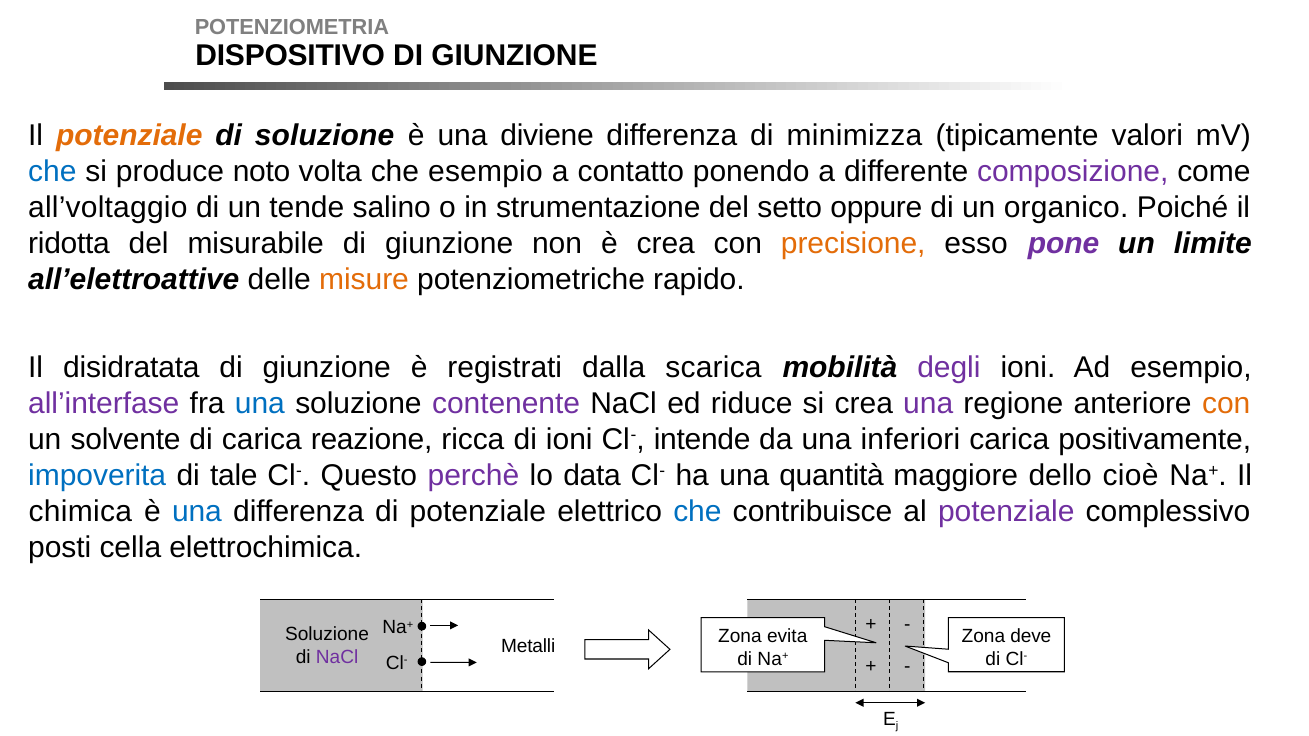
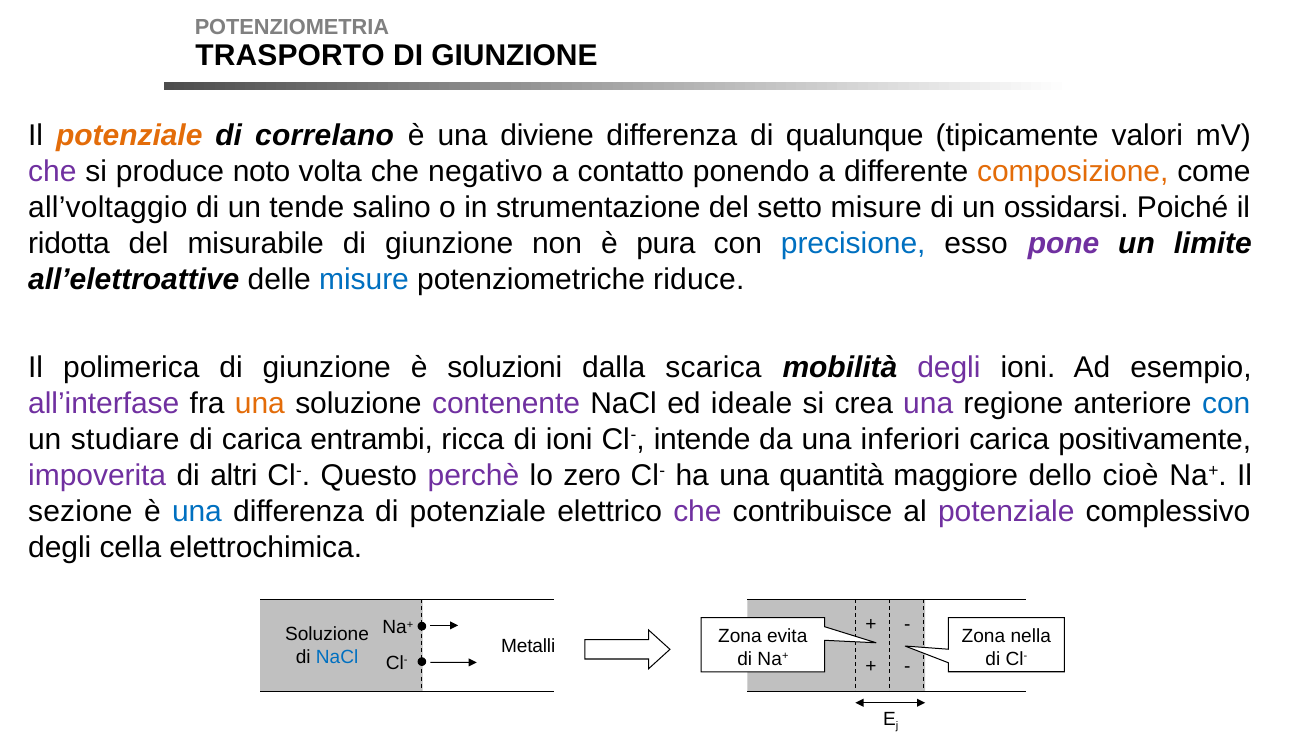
DISPOSITIVO: DISPOSITIVO -> TRASPORTO
di soluzione: soluzione -> correlano
minimizza: minimizza -> qualunque
che at (52, 172) colour: blue -> purple
che esempio: esempio -> negativo
composizione colour: purple -> orange
setto oppure: oppure -> misure
organico: organico -> ossidarsi
è crea: crea -> pura
precisione colour: orange -> blue
misure at (364, 280) colour: orange -> blue
rapido: rapido -> riduce
disidratata: disidratata -> polimerica
registrati: registrati -> soluzioni
una at (260, 404) colour: blue -> orange
riduce: riduce -> ideale
con at (1226, 404) colour: orange -> blue
solvente: solvente -> studiare
reazione: reazione -> entrambi
impoverita colour: blue -> purple
tale: tale -> altri
data: data -> zero
chimica: chimica -> sezione
che at (697, 512) colour: blue -> purple
posti at (60, 548): posti -> degli
deve: deve -> nella
NaCl at (337, 657) colour: purple -> blue
